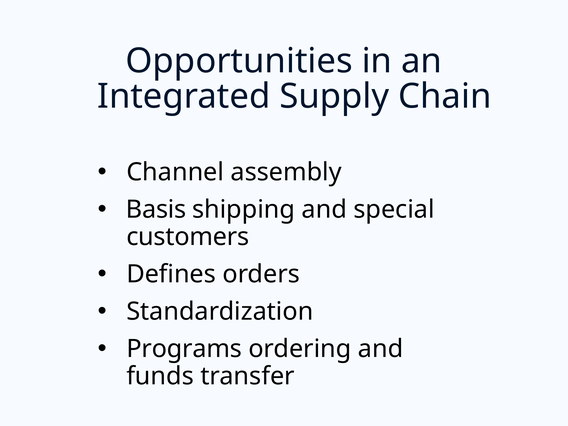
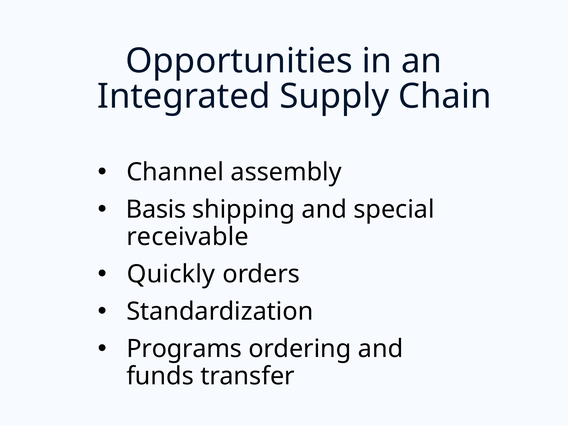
customers: customers -> receivable
Defines: Defines -> Quickly
